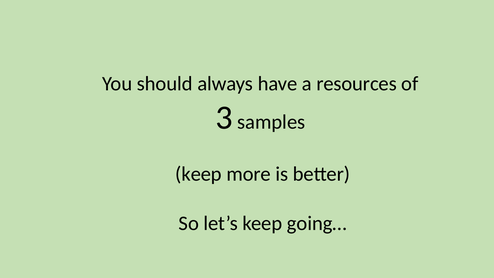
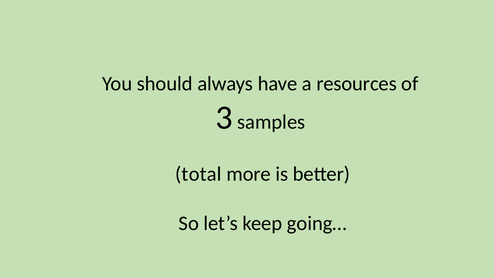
keep at (199, 174): keep -> total
